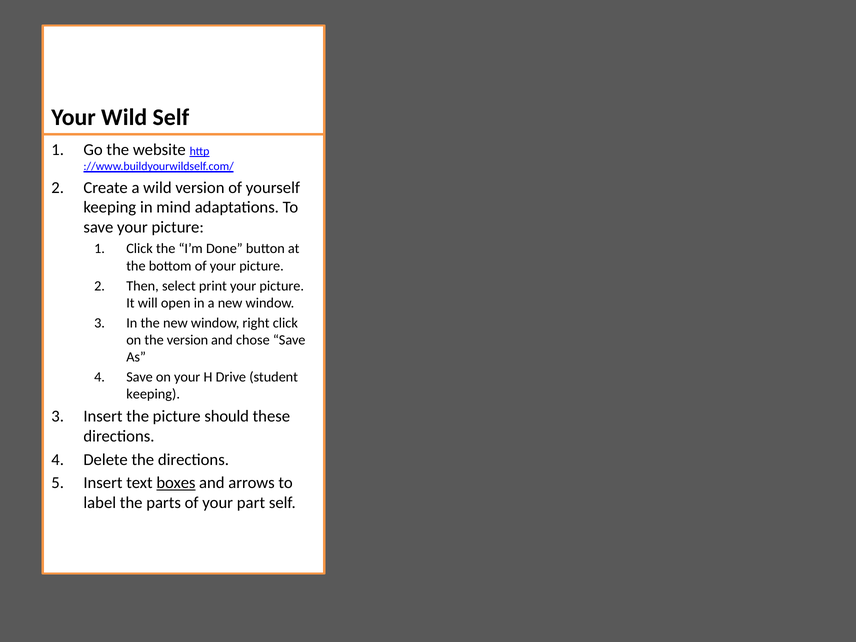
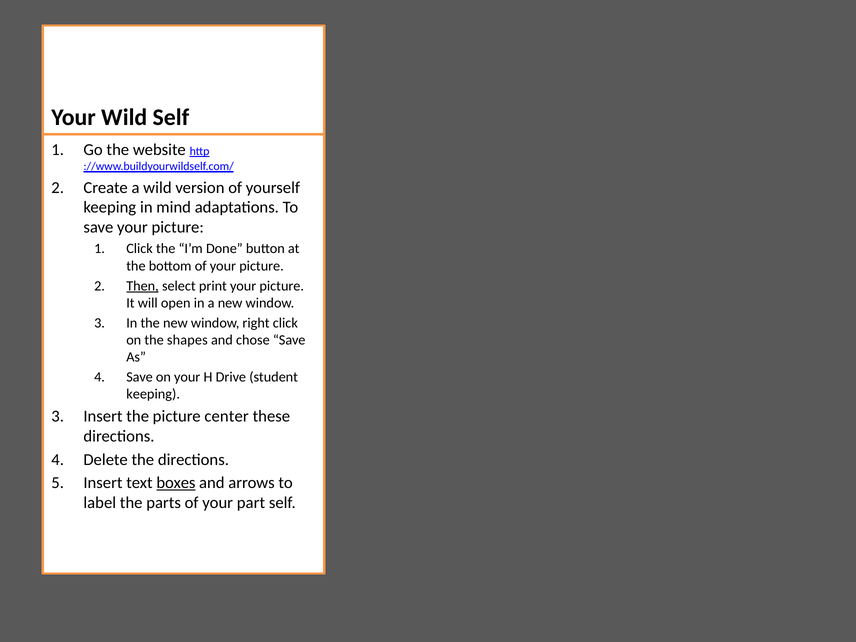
Then underline: none -> present
the version: version -> shapes
should: should -> center
